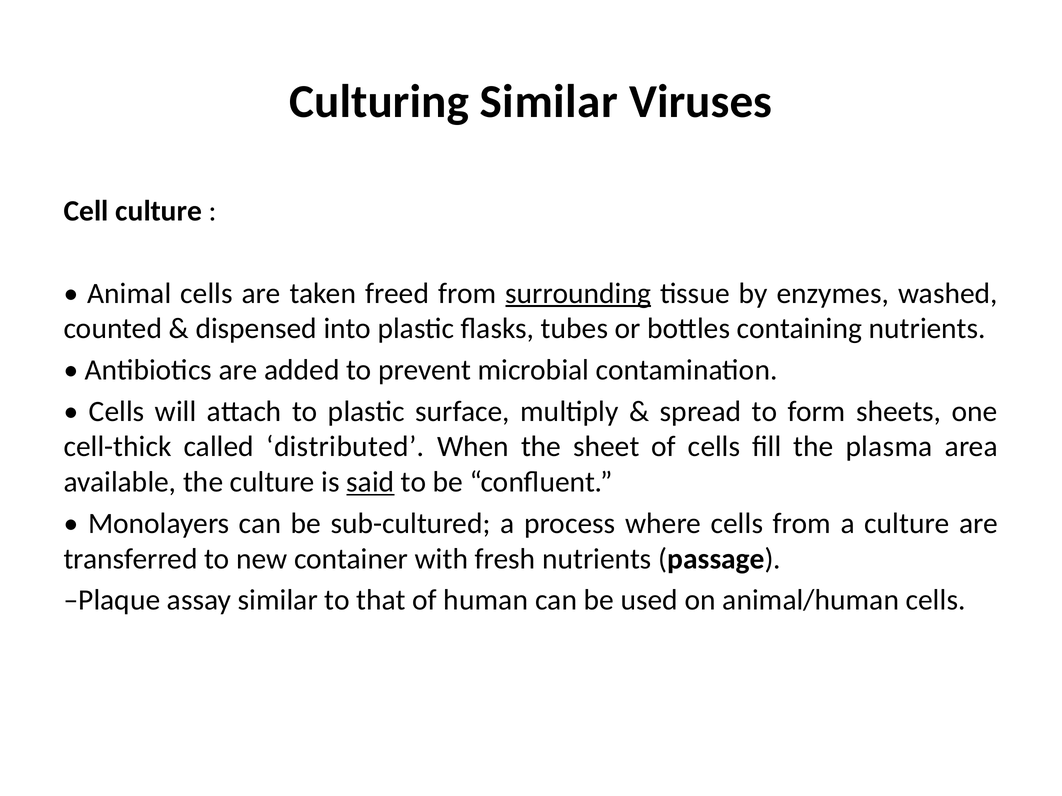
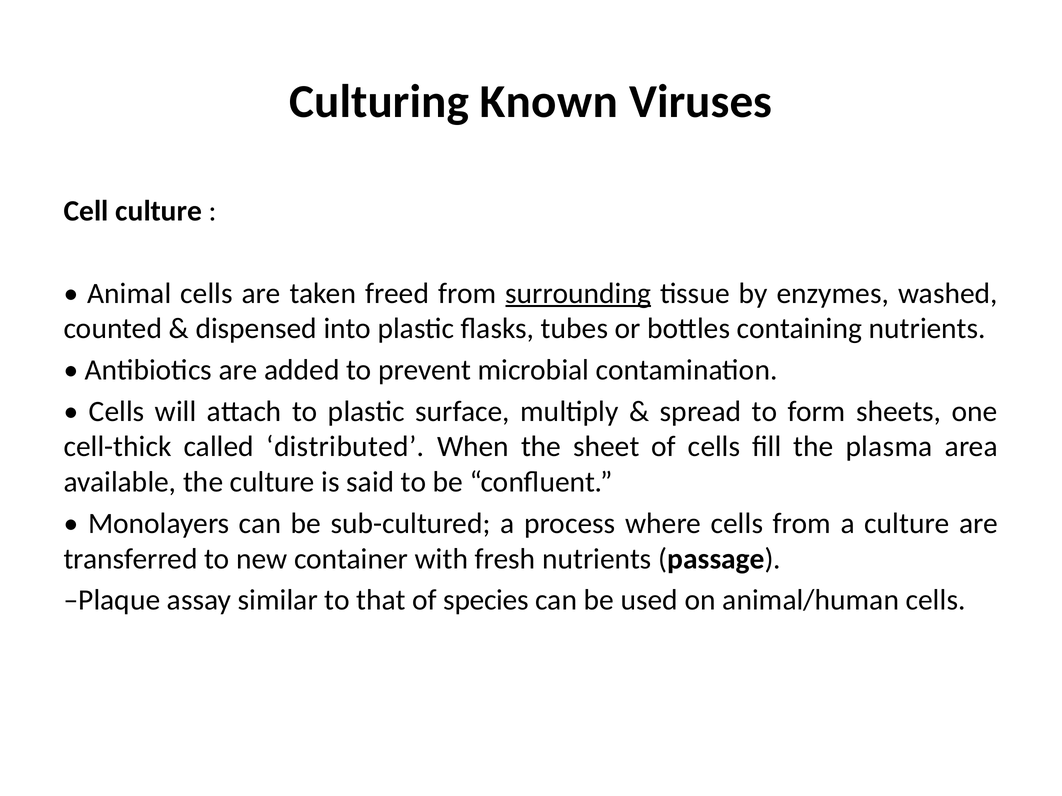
Culturing Similar: Similar -> Known
said underline: present -> none
human: human -> species
